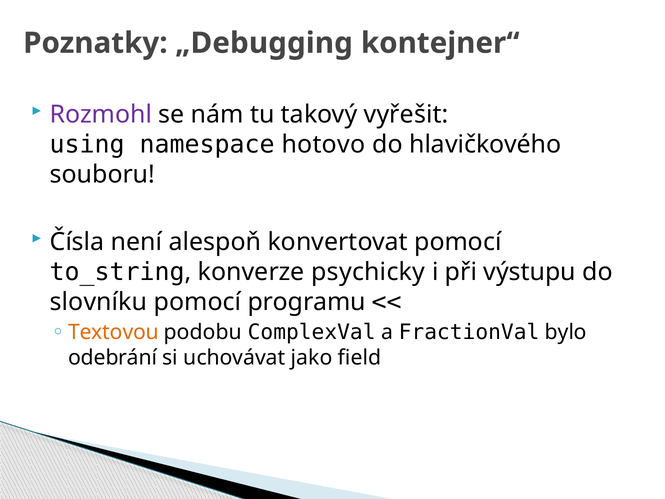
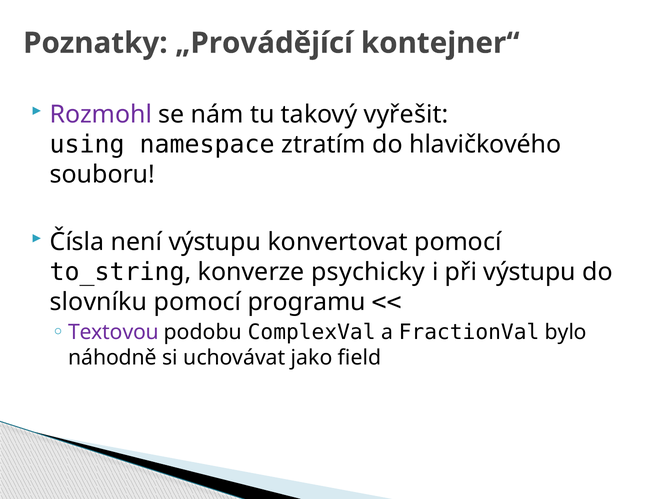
„Debugging: „Debugging -> „Provádějící
hotovo: hotovo -> ztratím
není alespoň: alespoň -> výstupu
Textovou colour: orange -> purple
odebrání: odebrání -> náhodně
